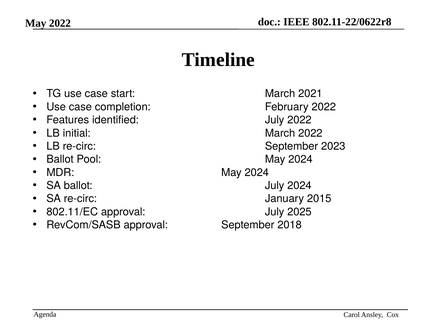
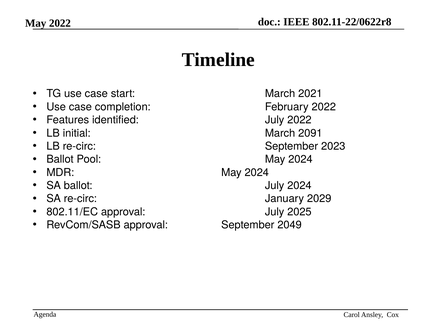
March 2022: 2022 -> 2091
2015: 2015 -> 2029
2018: 2018 -> 2049
